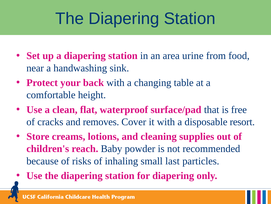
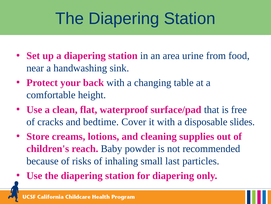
removes: removes -> bedtime
resort: resort -> slides
